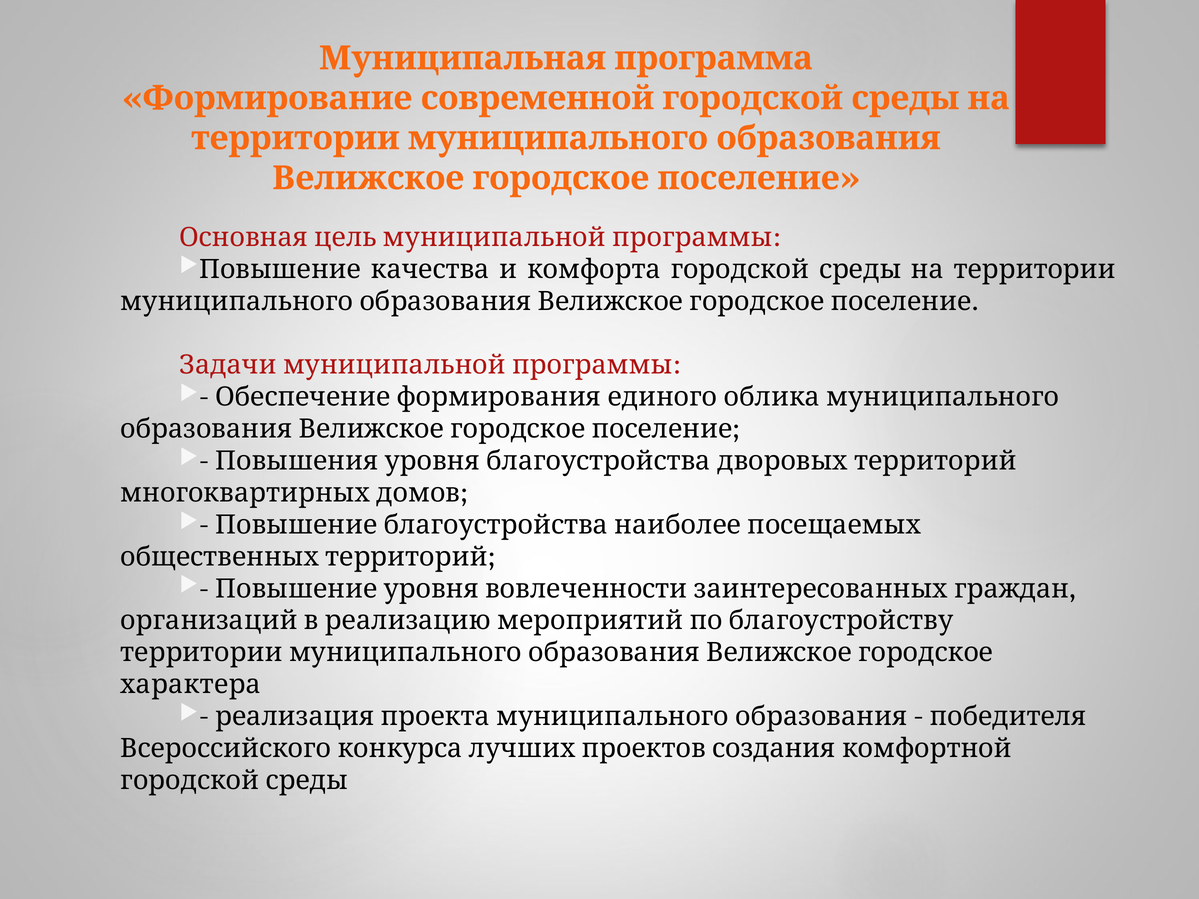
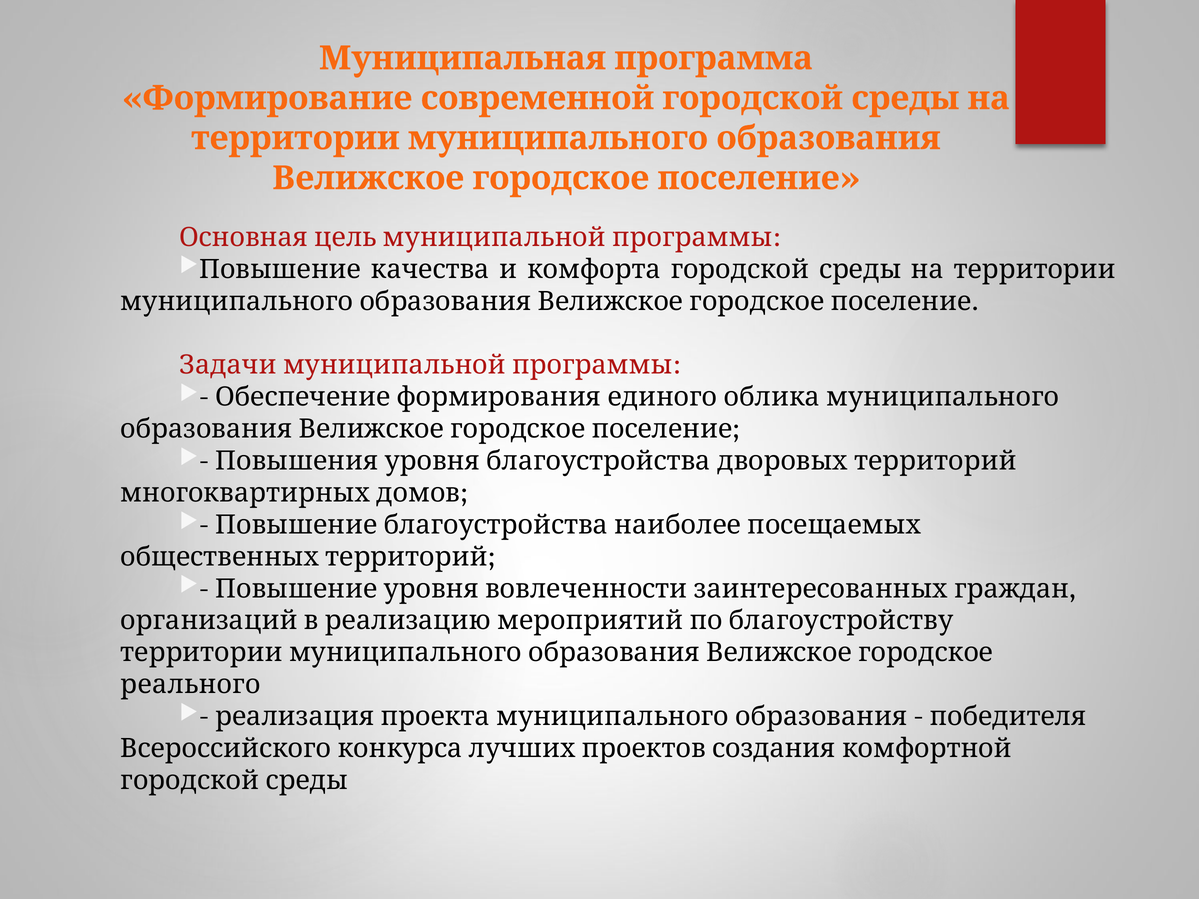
характера: характера -> реального
